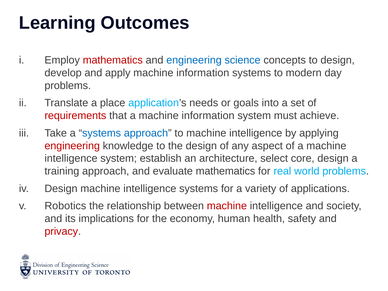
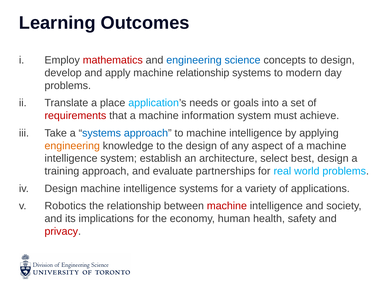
apply machine information: information -> relationship
engineering at (72, 146) colour: red -> orange
core: core -> best
evaluate mathematics: mathematics -> partnerships
